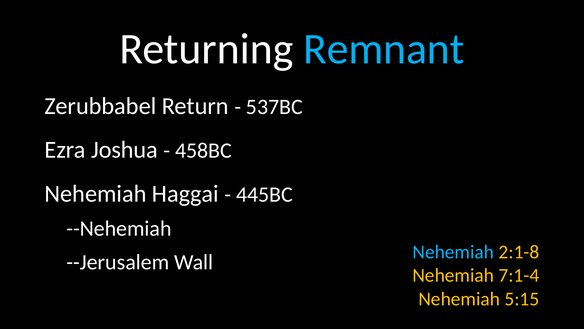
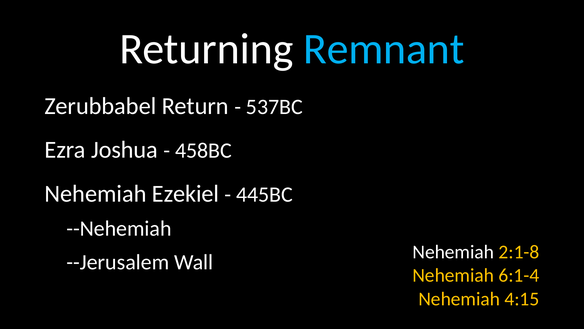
Haggai: Haggai -> Ezekiel
Nehemiah at (453, 252) colour: light blue -> white
7:1-4: 7:1-4 -> 6:1-4
5:15: 5:15 -> 4:15
